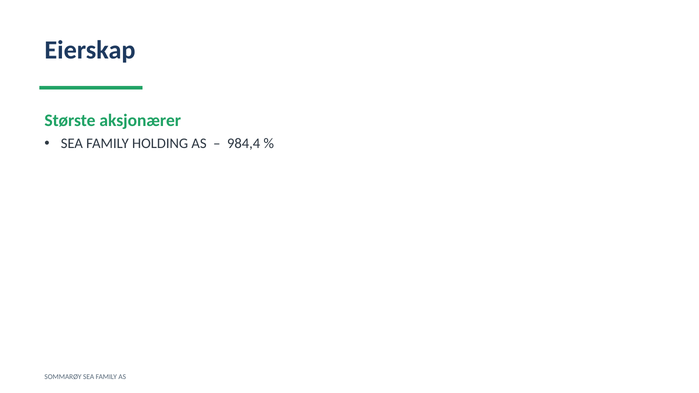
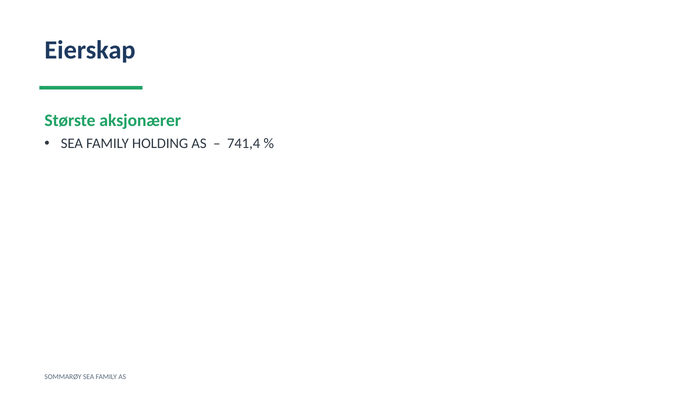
984,4: 984,4 -> 741,4
